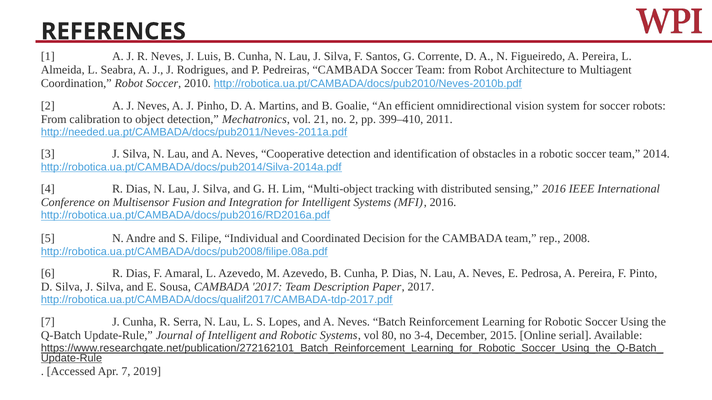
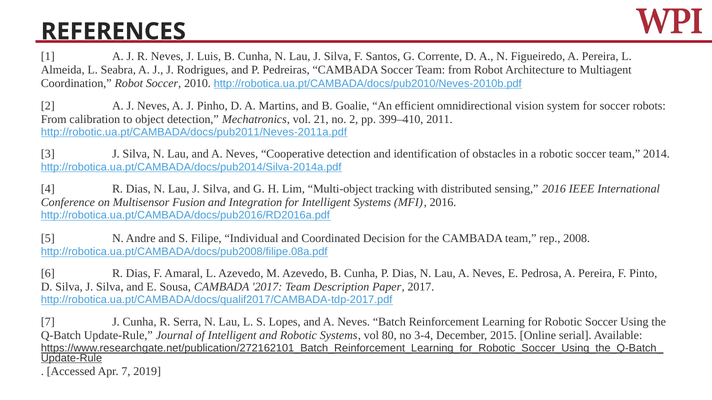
http://needed.ua.pt/CAMBADA/docs/pub2011/Neves-2011a.pdf: http://needed.ua.pt/CAMBADA/docs/pub2011/Neves-2011a.pdf -> http://robotic.ua.pt/CAMBADA/docs/pub2011/Neves-2011a.pdf
